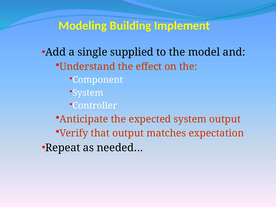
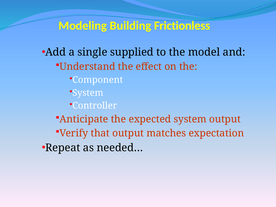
Implement: Implement -> Frictionless
